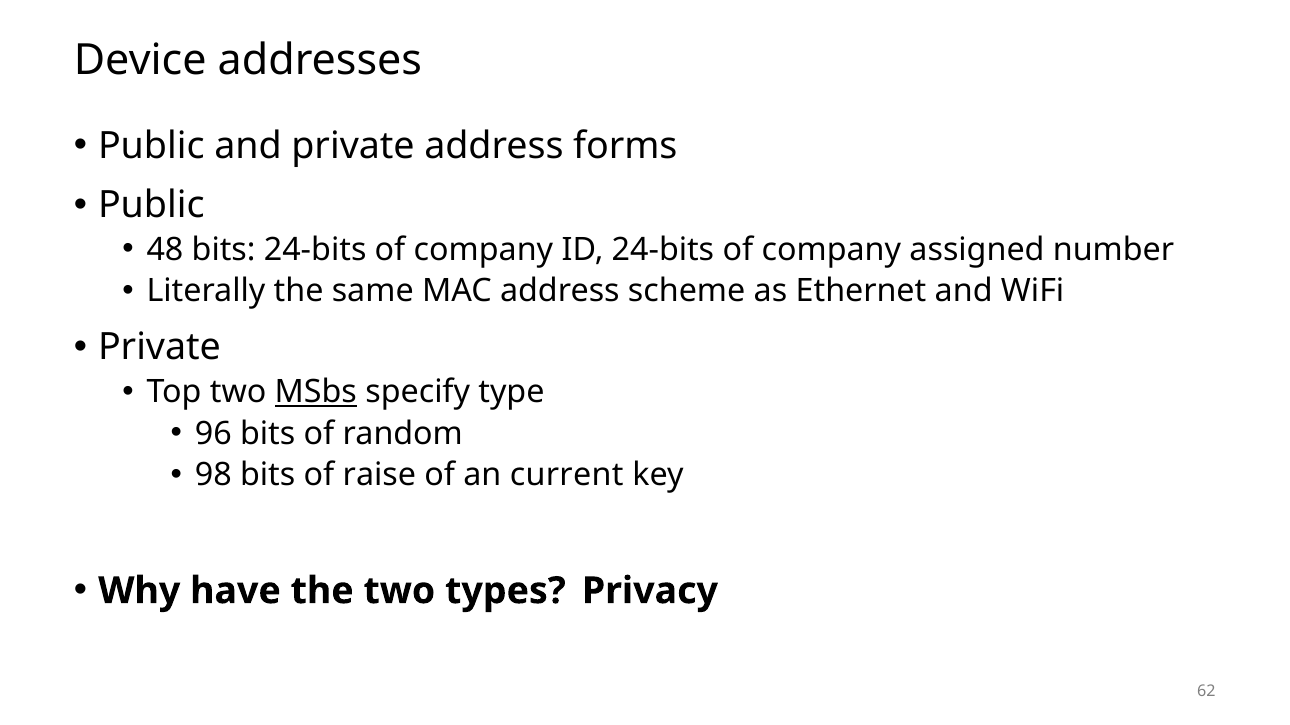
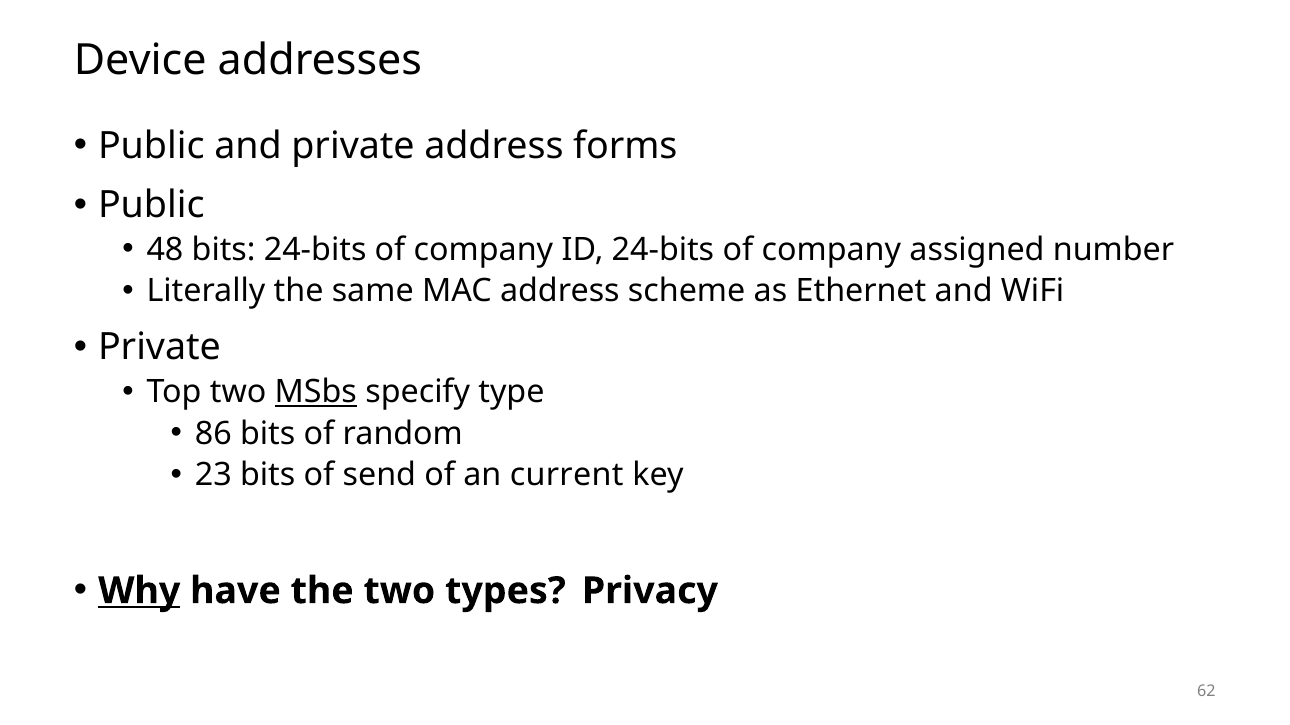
96: 96 -> 86
98: 98 -> 23
raise: raise -> send
Why underline: none -> present
